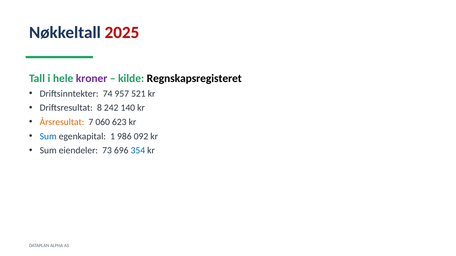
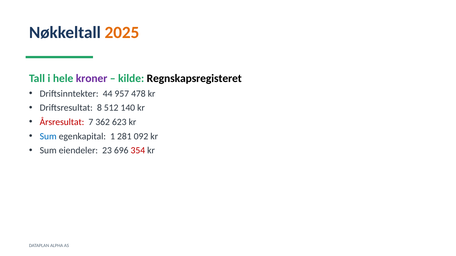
2025 colour: red -> orange
74: 74 -> 44
521: 521 -> 478
242: 242 -> 512
Årsresultat colour: orange -> red
060: 060 -> 362
986: 986 -> 281
73: 73 -> 23
354 colour: blue -> red
